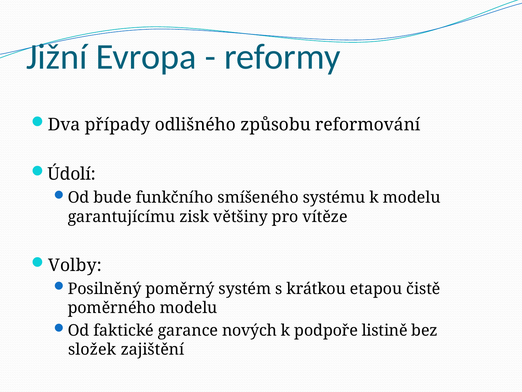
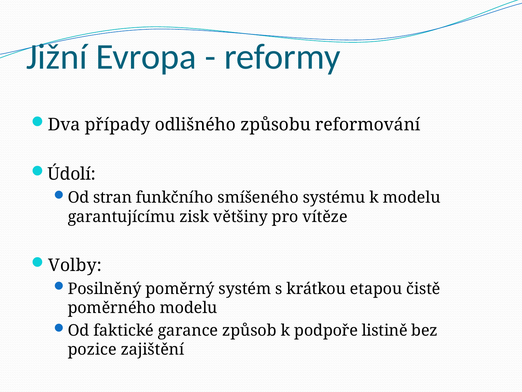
bude: bude -> stran
nových: nových -> způsob
složek: složek -> pozice
